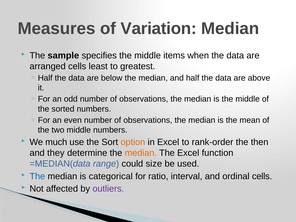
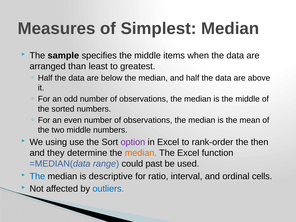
Variation: Variation -> Simplest
arranged cells: cells -> than
much: much -> using
option colour: orange -> purple
size: size -> past
categorical: categorical -> descriptive
outliers colour: purple -> blue
